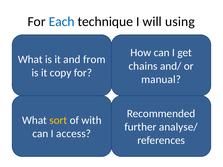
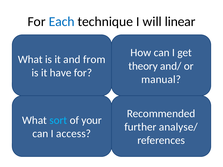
using: using -> linear
chains: chains -> theory
copy: copy -> have
sort colour: yellow -> light blue
with: with -> your
